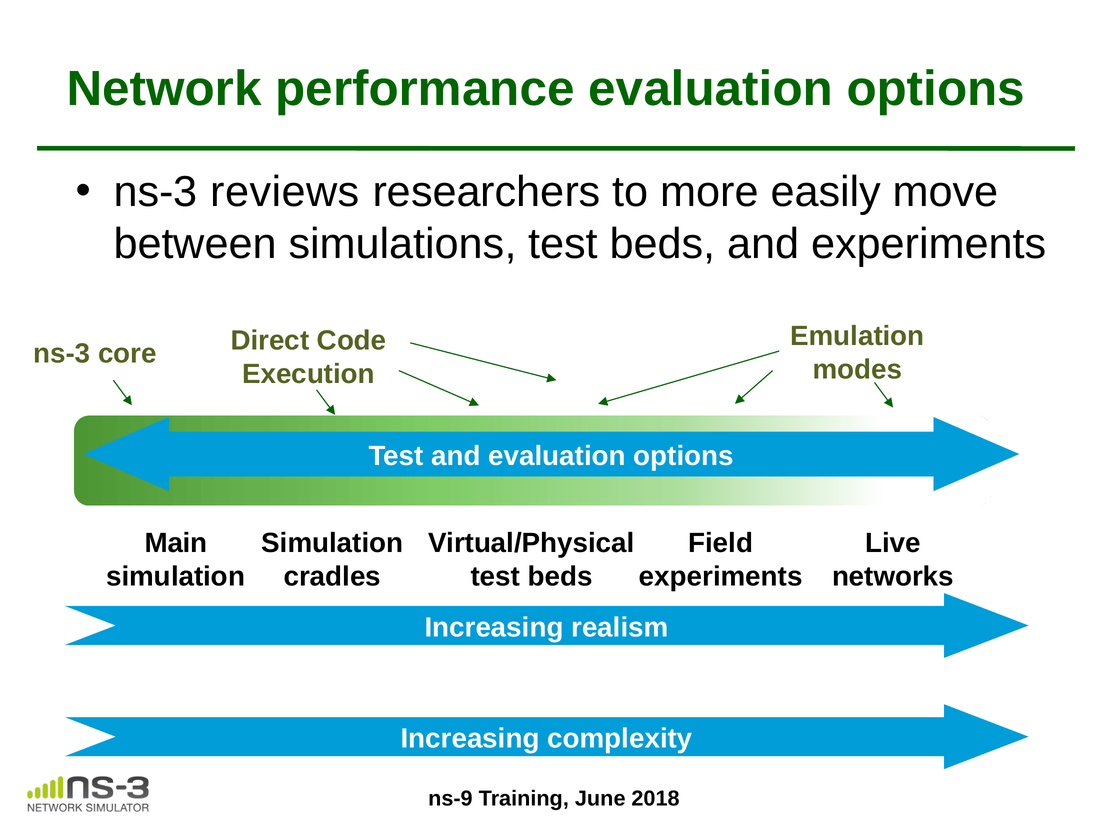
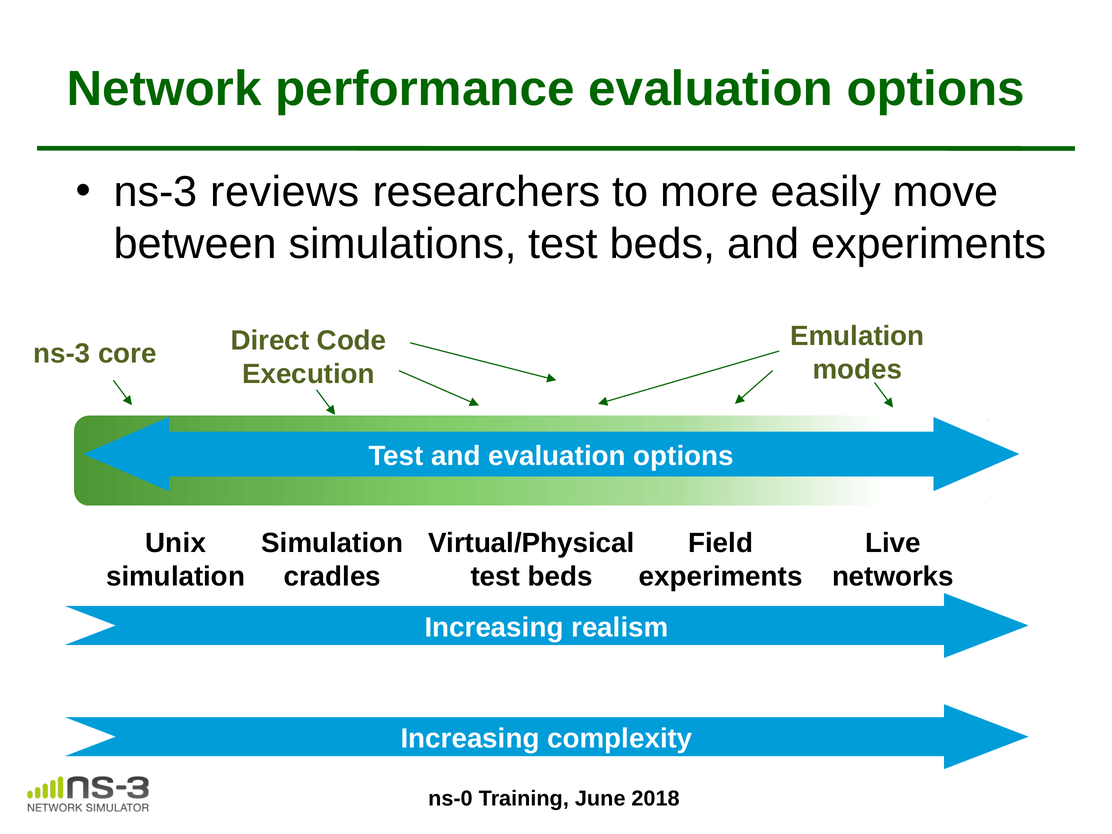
Main: Main -> Unix
ns-9: ns-9 -> ns-0
